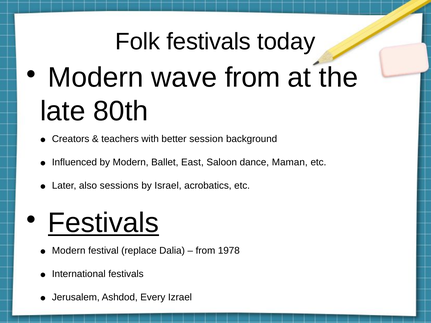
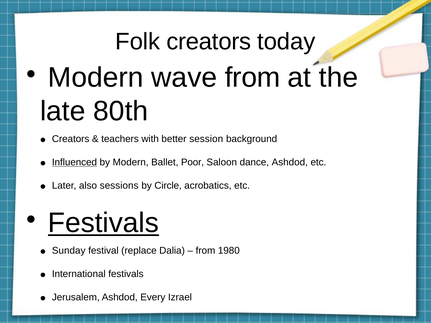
Folk festivals: festivals -> creators
Influenced underline: none -> present
East: East -> Poor
dance Maman: Maman -> Ashdod
Israel: Israel -> Circle
Modern at (69, 251): Modern -> Sunday
1978: 1978 -> 1980
